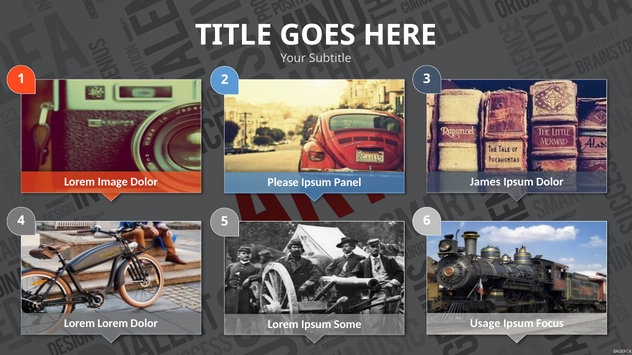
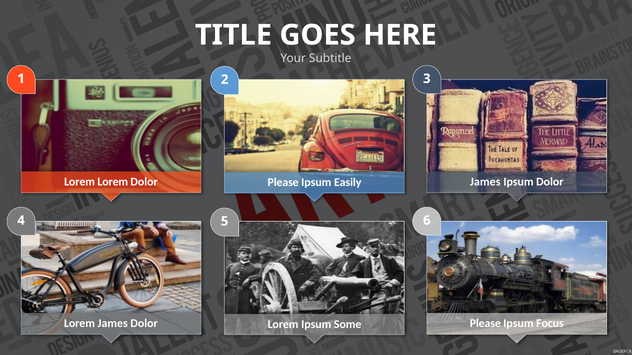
Lorem Image: Image -> Lorem
Panel: Panel -> Easily
Lorem Lorem: Lorem -> James
Usage at (485, 324): Usage -> Please
